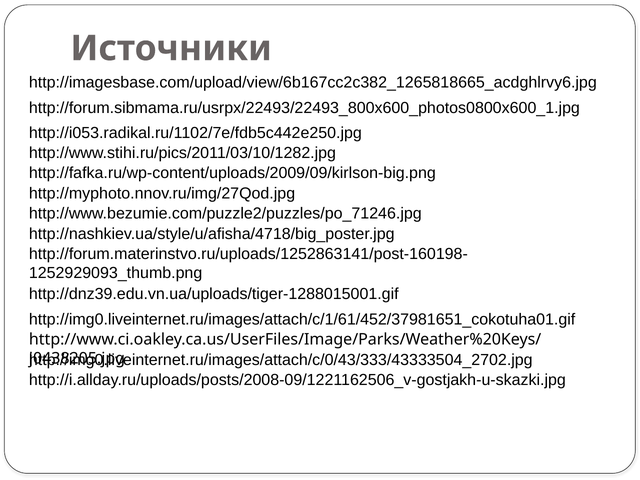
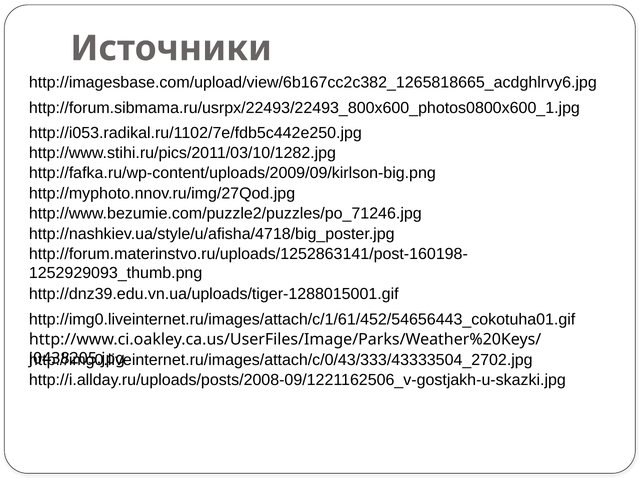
http://img0.liveinternet.ru/images/attach/c/1/61/452/37981651_cokotuha01.gif: http://img0.liveinternet.ru/images/attach/c/1/61/452/37981651_cokotuha01.gif -> http://img0.liveinternet.ru/images/attach/c/1/61/452/54656443_cokotuha01.gif
